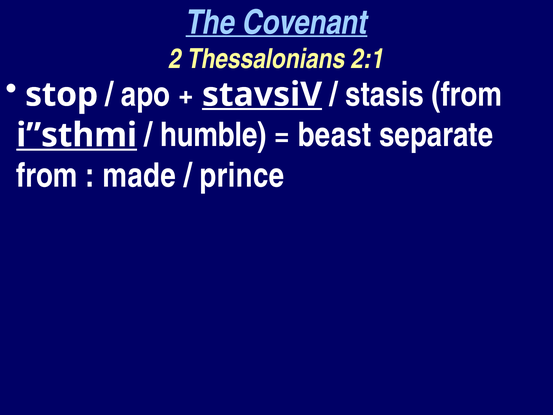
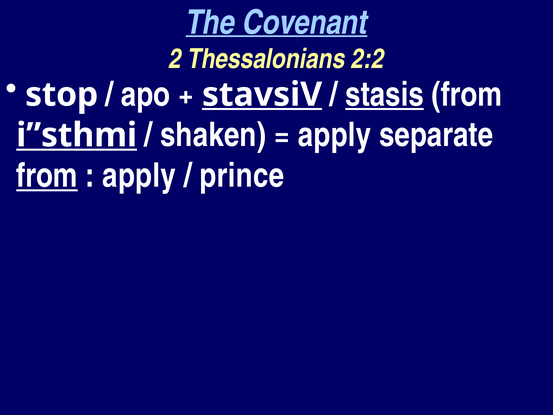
2:1: 2:1 -> 2:2
stasis underline: none -> present
humble: humble -> shaken
beast at (335, 135): beast -> apply
from at (47, 176) underline: none -> present
made at (139, 176): made -> apply
